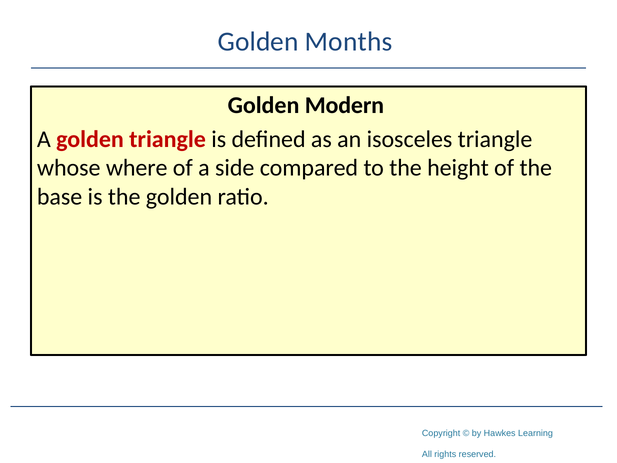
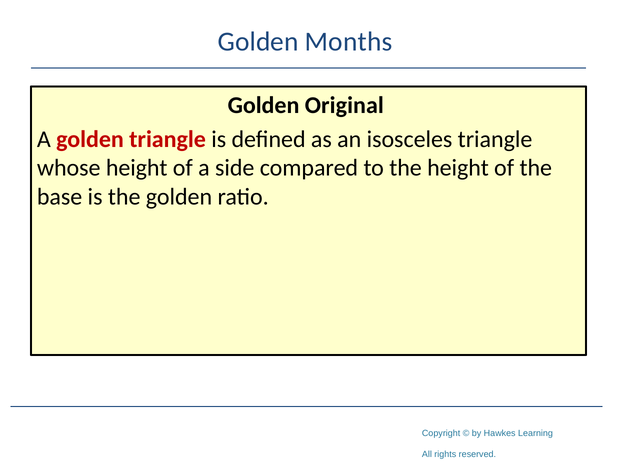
Modern: Modern -> Original
whose where: where -> height
